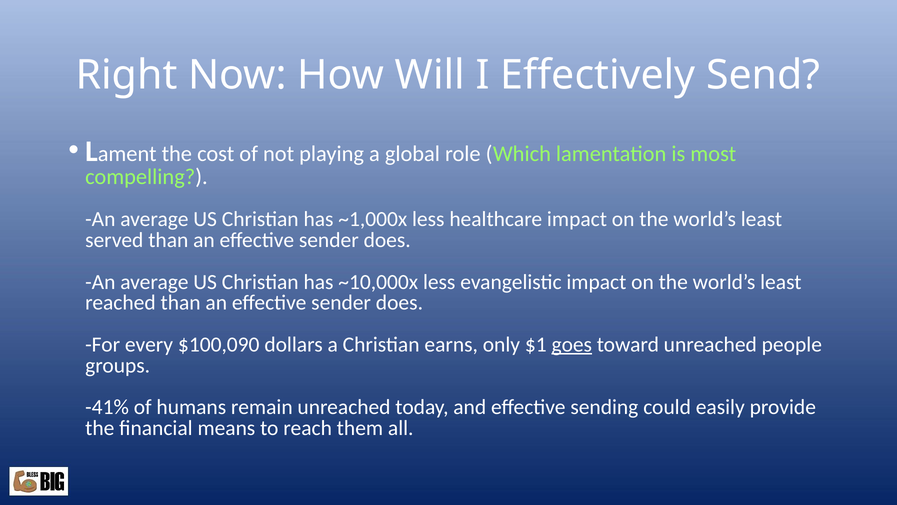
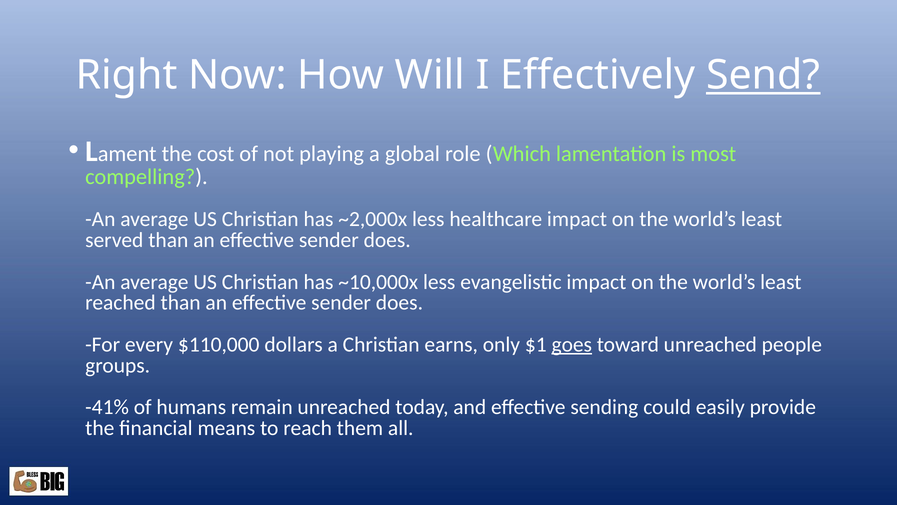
Send underline: none -> present
~1,000x: ~1,000x -> ~2,000x
$100,090: $100,090 -> $110,000
